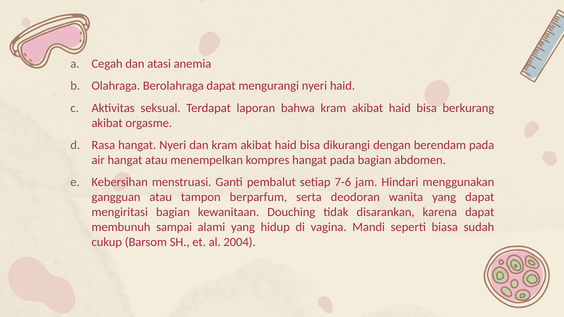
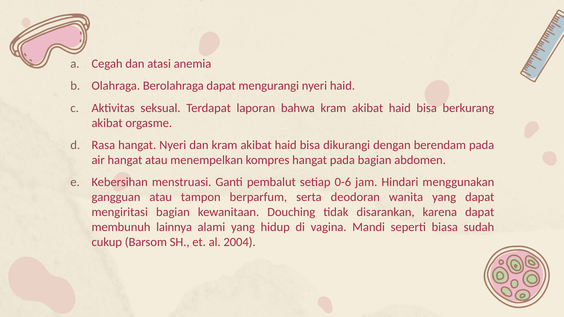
7-6: 7-6 -> 0-6
sampai: sampai -> lainnya
